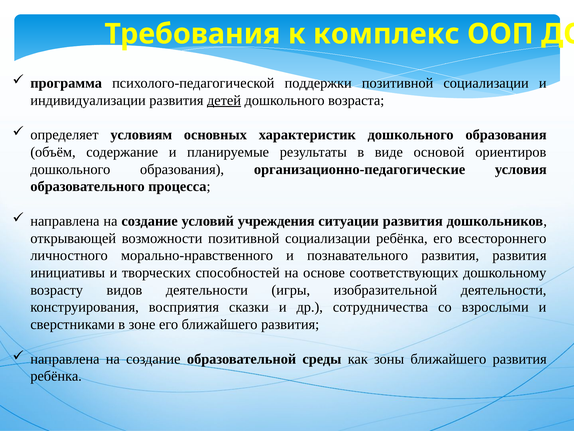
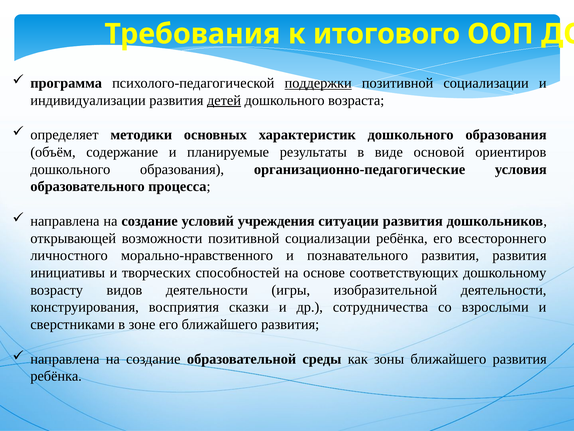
комплекс: комплекс -> итогового
поддержки underline: none -> present
условиям: условиям -> методики
